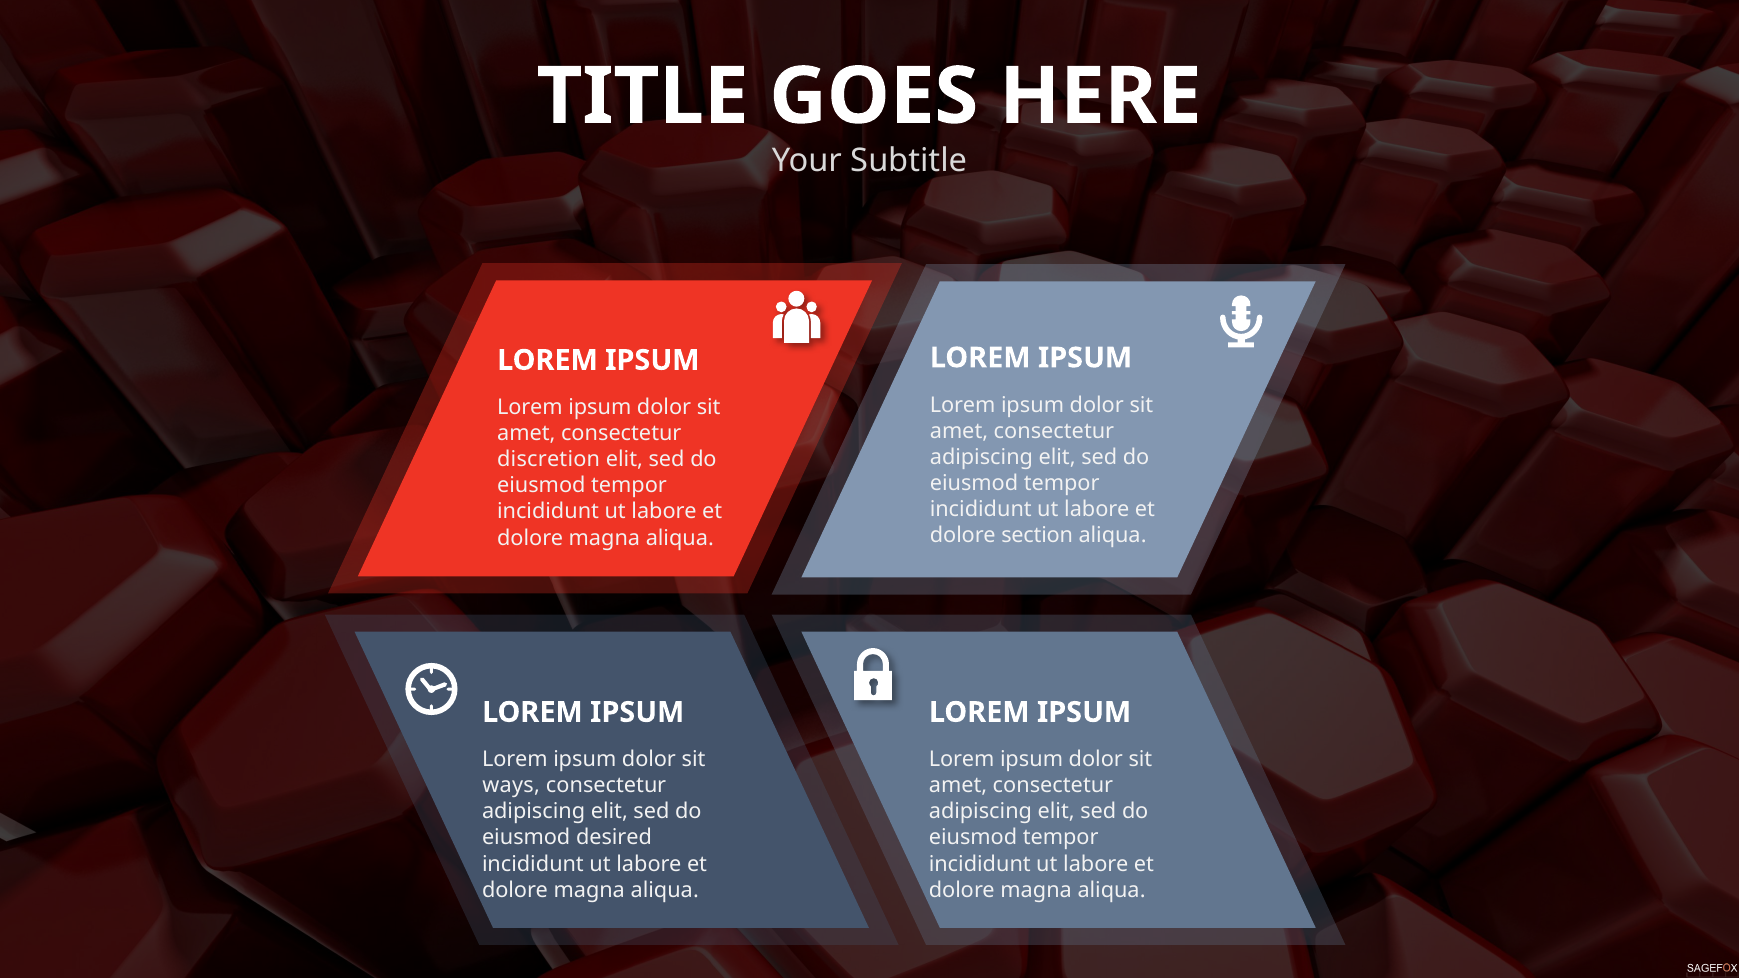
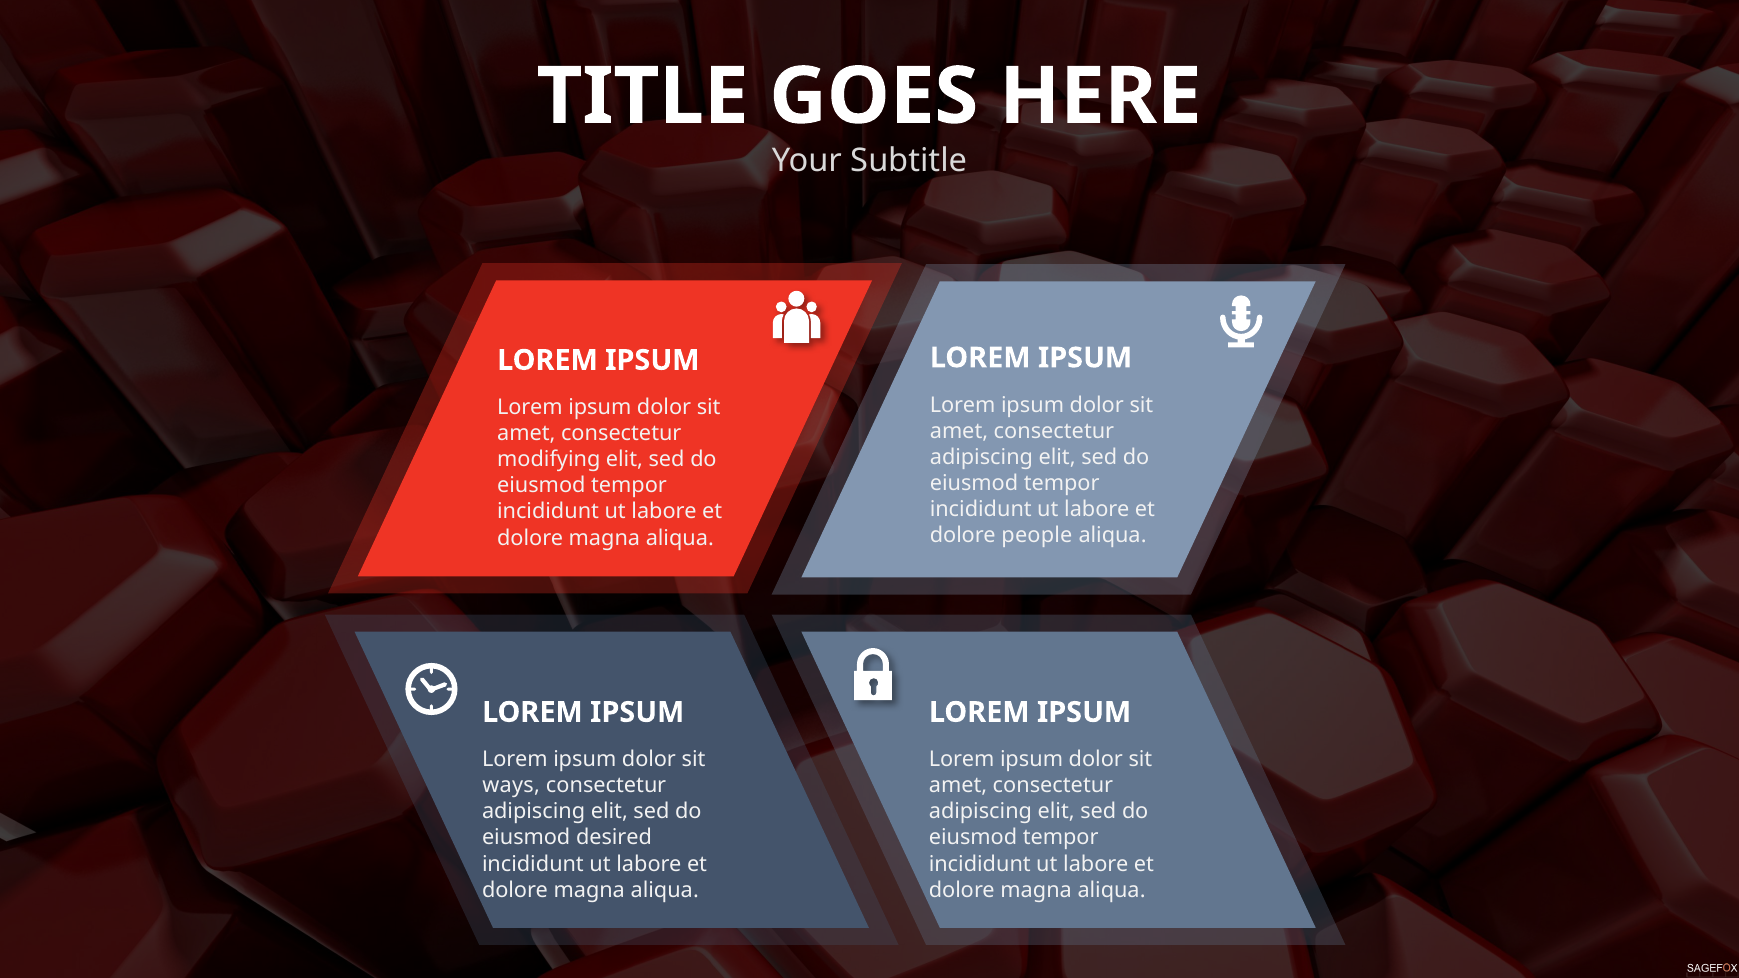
discretion: discretion -> modifying
section: section -> people
